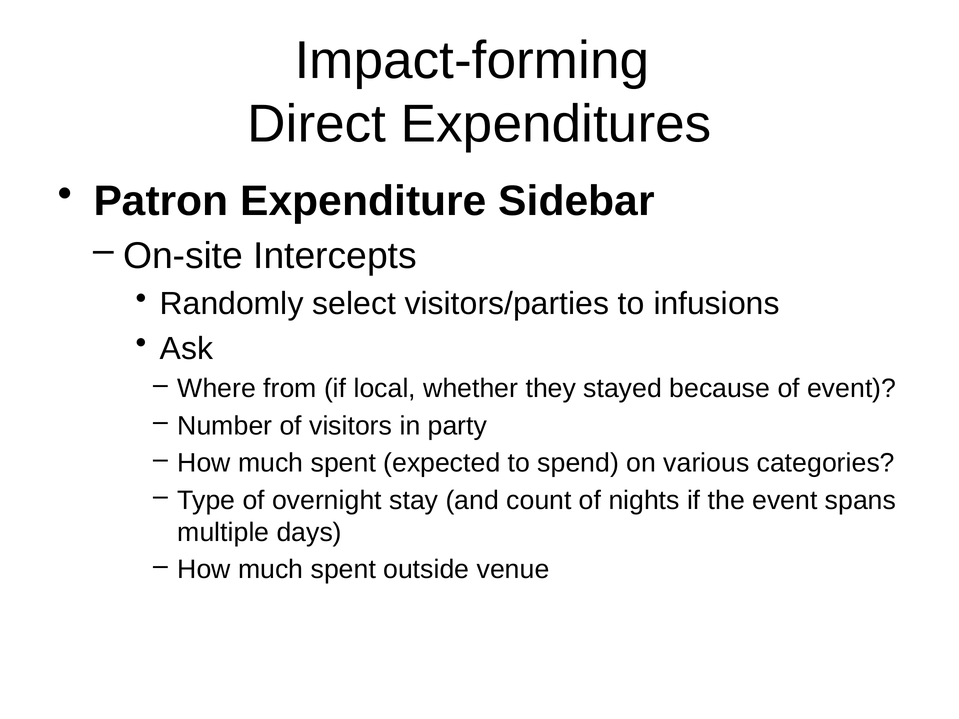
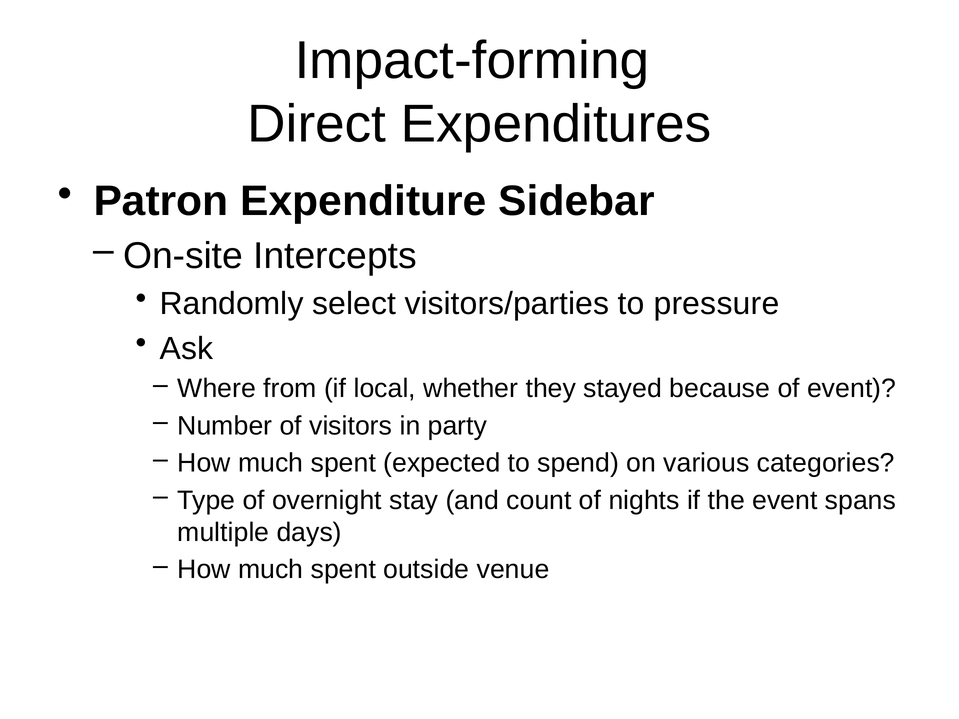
infusions: infusions -> pressure
